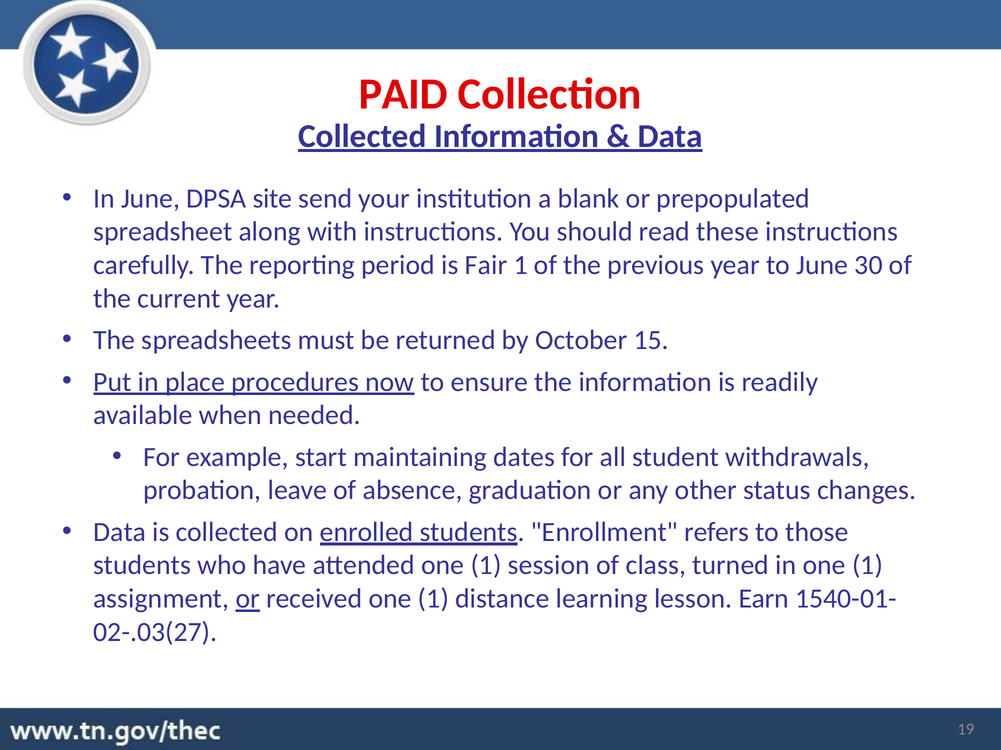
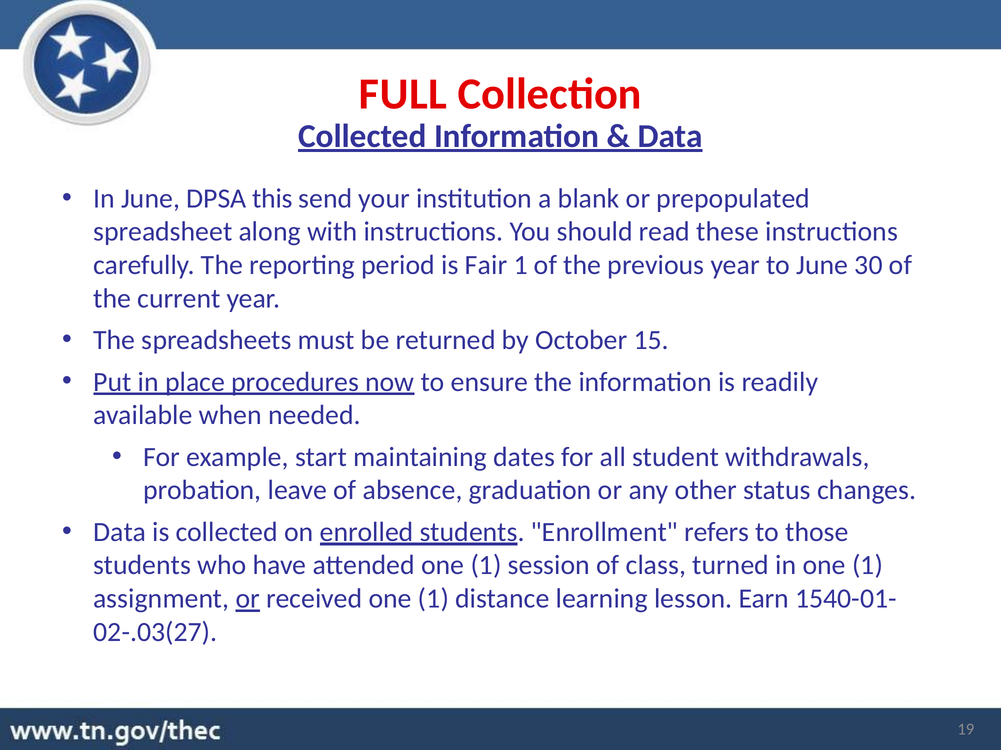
PAID: PAID -> FULL
site: site -> this
